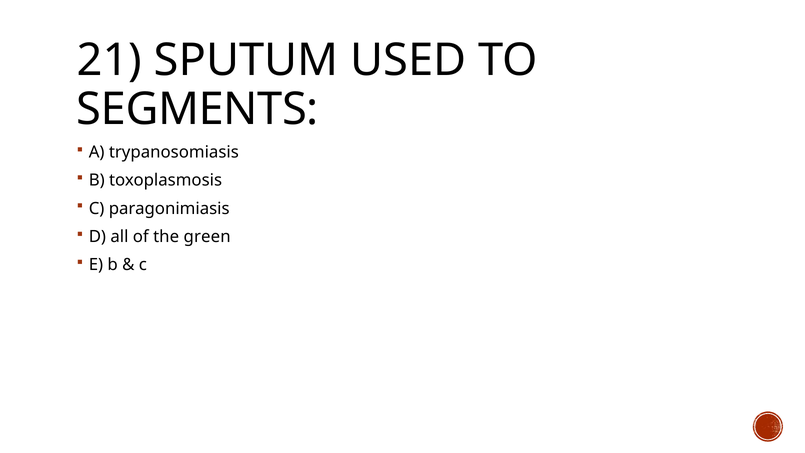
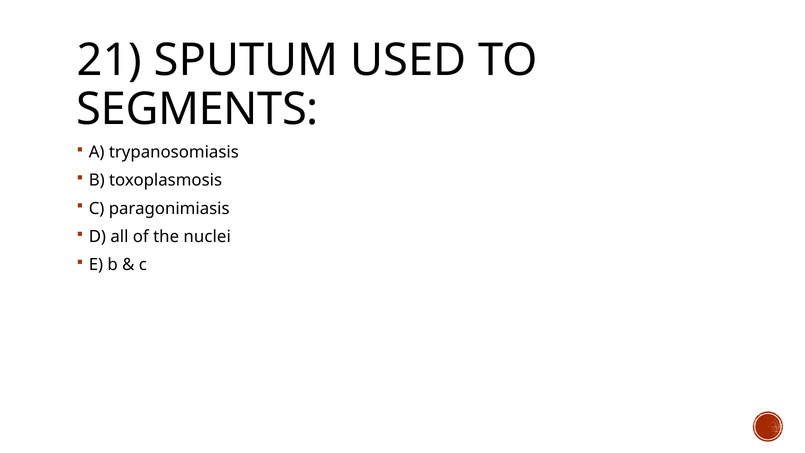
green: green -> nuclei
